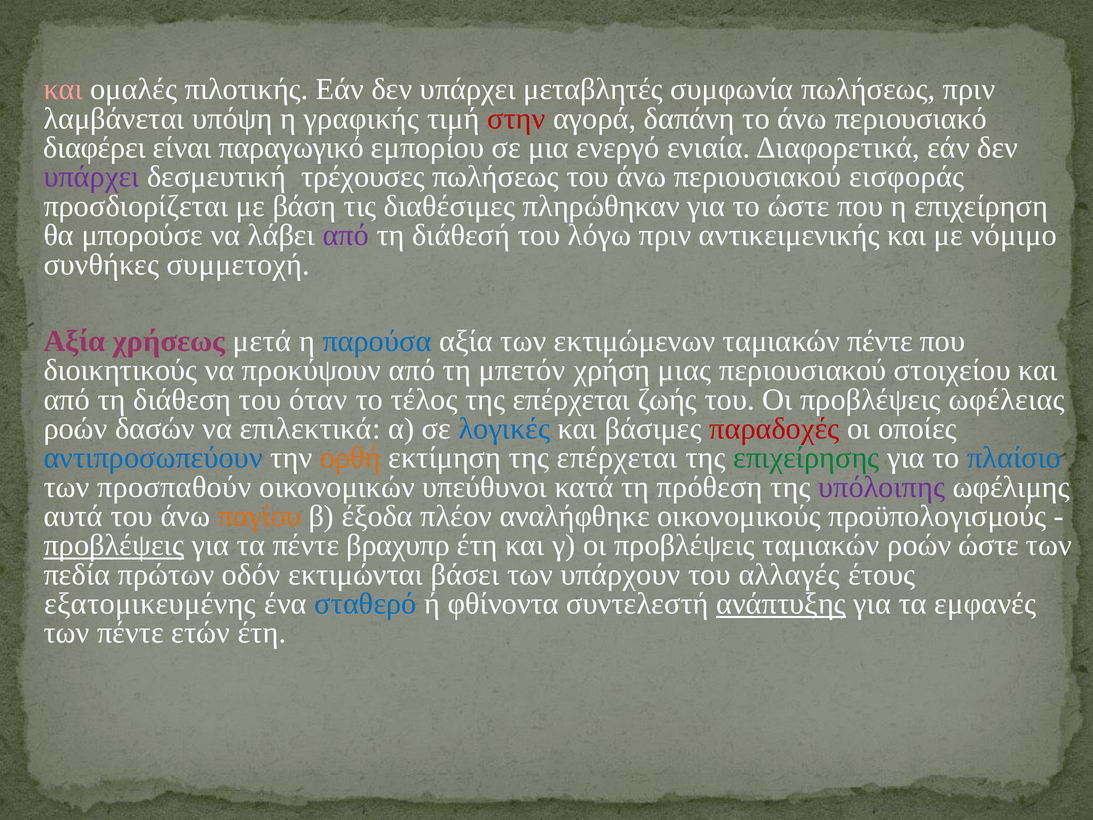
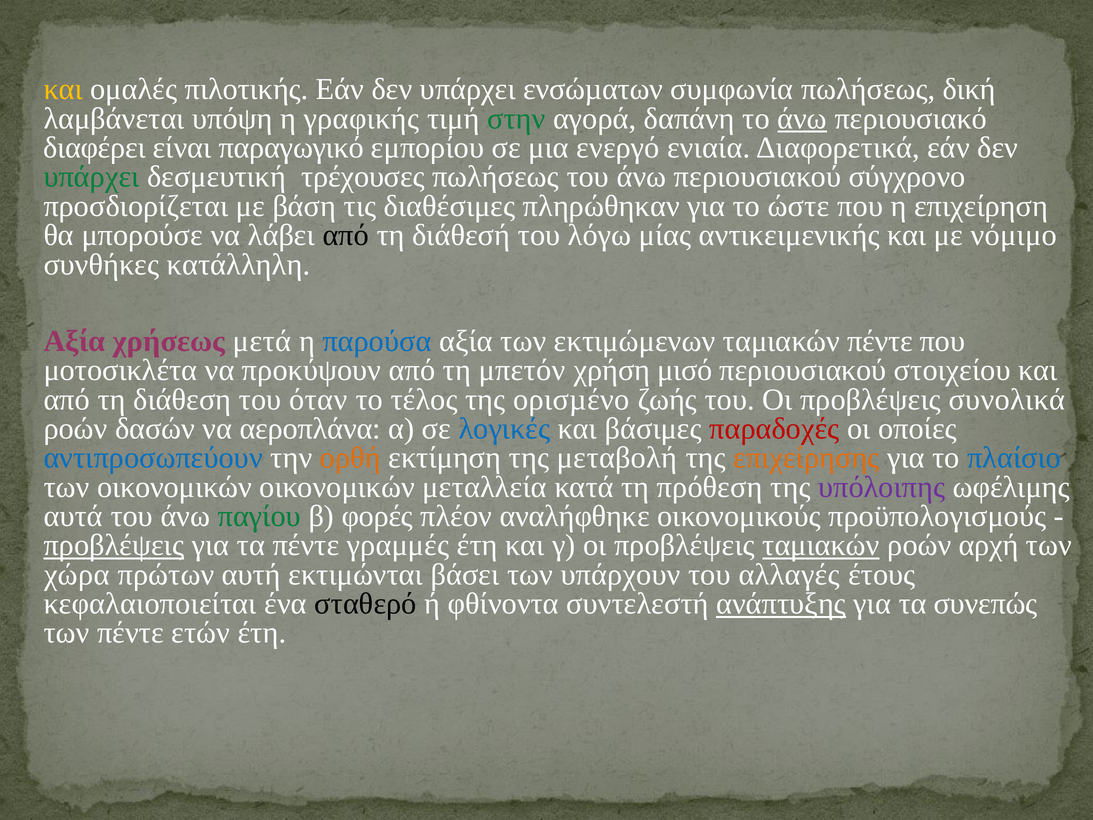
και at (63, 89) colour: pink -> yellow
μεταβλητές: μεταβλητές -> ενσώµατων
πωλήσεως πριν: πριν -> δική
στην colour: red -> green
άνω at (802, 119) underline: none -> present
υπάρχει at (92, 177) colour: purple -> green
εισφοράς: εισφοράς -> σύγχρονο
από at (346, 235) colour: purple -> black
λόγω πριν: πριν -> μίας
συμμετοχή: συμμετοχή -> κατάλληλη
διοικητικούς: διοικητικούς -> μοτοσικλέτα
μιας: μιας -> μισό
τέλος της επέρχεται: επέρχεται -> ορισµένο
ωφέλειας: ωφέλειας -> συνολικά
επιλεκτικά: επιλεκτικά -> αεροπλάνα
εκτίμηση της επέρχεται: επέρχεται -> μεταβολή
επιχείρησης colour: green -> orange
των προσπαθούν: προσπαθούν -> οικονομικών
υπεύθυνοι: υπεύθυνοι -> μεταλλεία
παγίου colour: orange -> green
έξοδα: έξοδα -> φορές
βραχυπρ: βραχυπρ -> γραμμές
ταμιακών at (821, 545) underline: none -> present
ροών ώστε: ώστε -> αρχή
πεδία: πεδία -> χώρα
οδόν: οδόν -> αυτή
εξατομικευμένης: εξατομικευμένης -> κεφαλαιοποιείται
σταθερό colour: blue -> black
εμφανές: εμφανές -> συνεπώς
